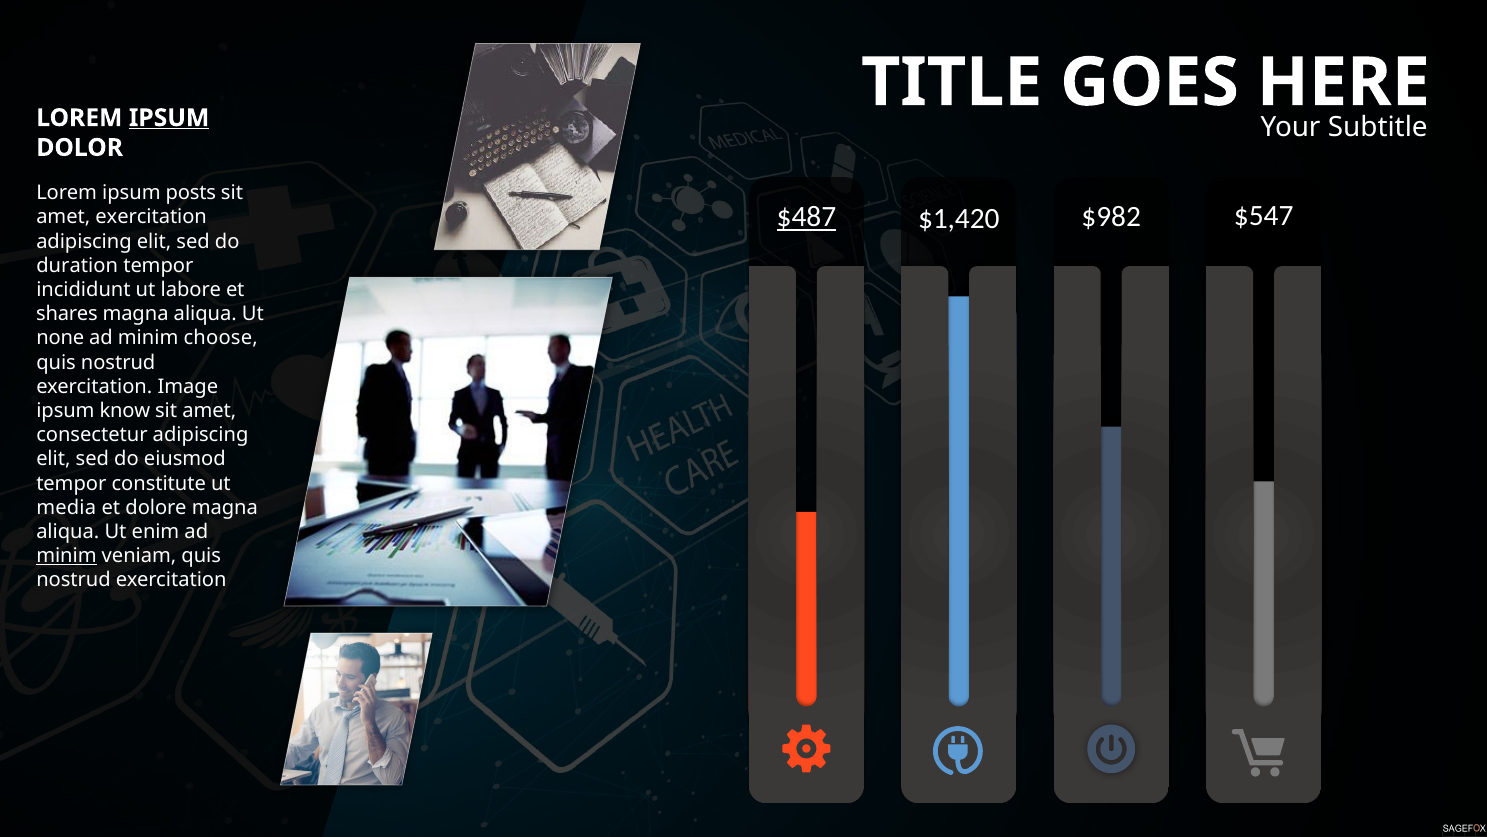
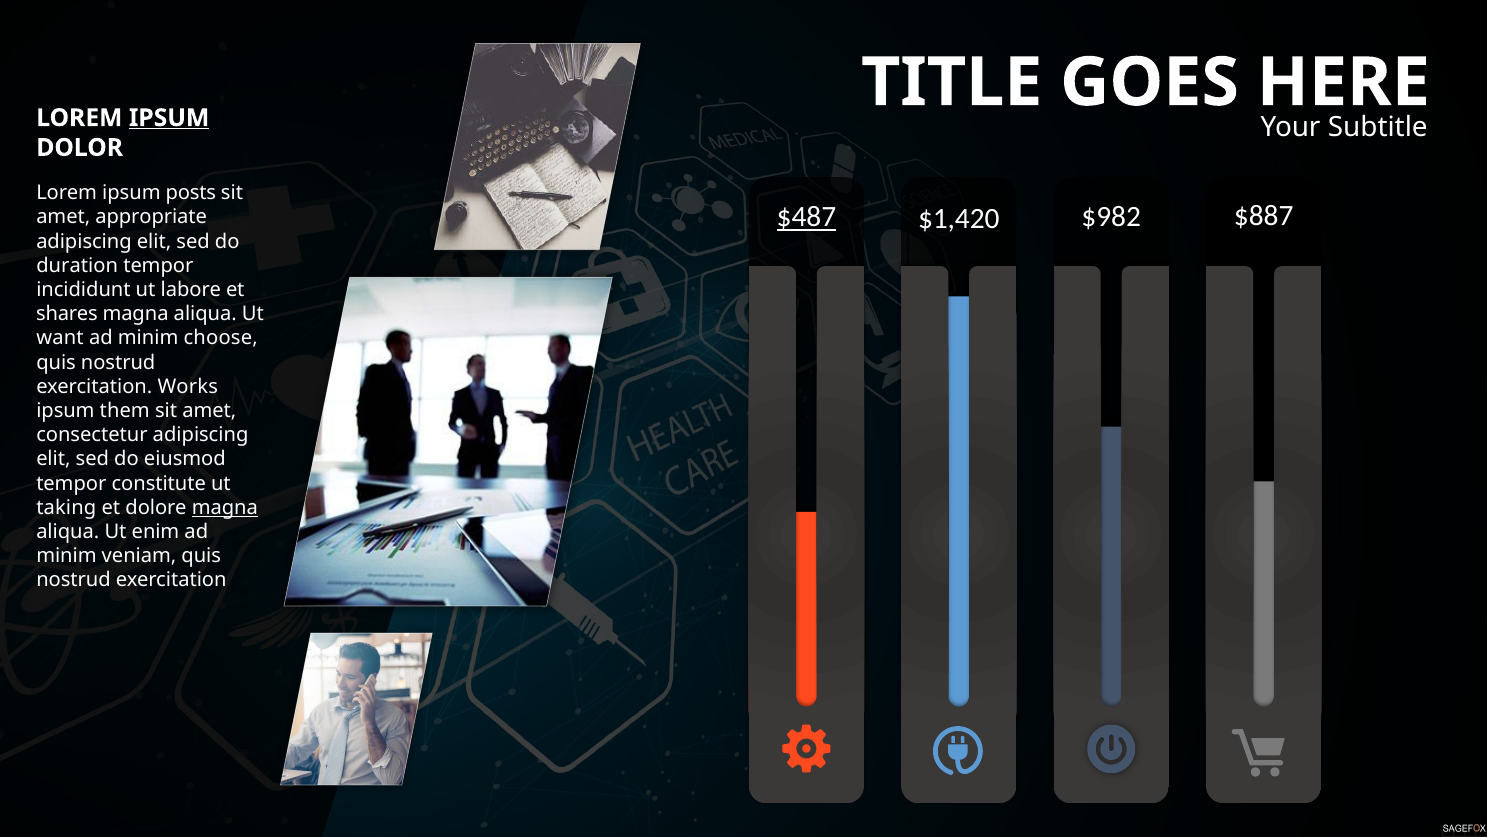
$547: $547 -> $887
amet exercitation: exercitation -> appropriate
none: none -> want
Image: Image -> Works
know: know -> them
media: media -> taking
magna at (225, 507) underline: none -> present
minim at (66, 556) underline: present -> none
